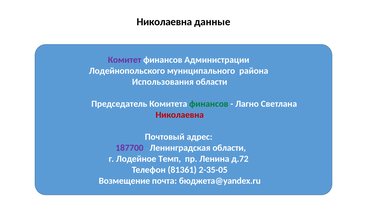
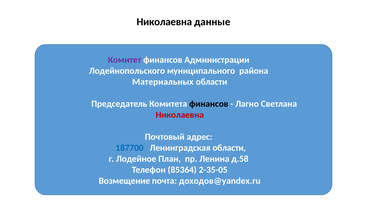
Использования: Использования -> Материальных
финансов at (209, 104) colour: green -> black
187700 colour: purple -> blue
Темп: Темп -> План
д.72: д.72 -> д.58
81361: 81361 -> 85364
бюджета@yandex.ru: бюджета@yandex.ru -> доходов@yandex.ru
